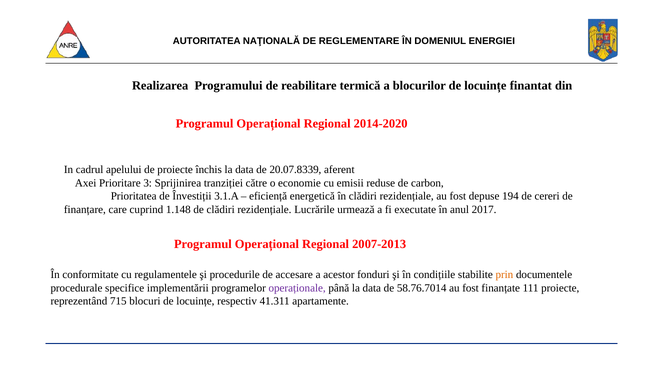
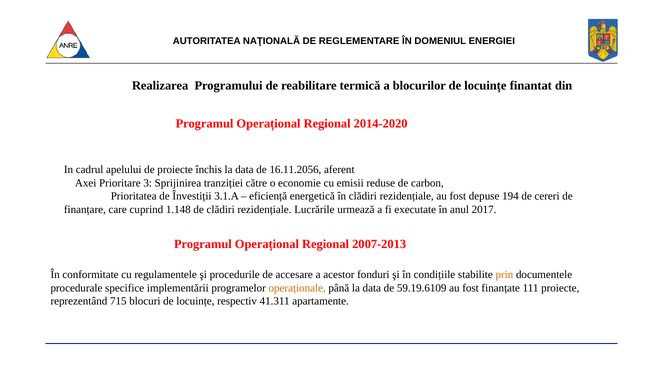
20.07.8339: 20.07.8339 -> 16.11.2056
operaționale colour: purple -> orange
58.76.7014: 58.76.7014 -> 59.19.6109
